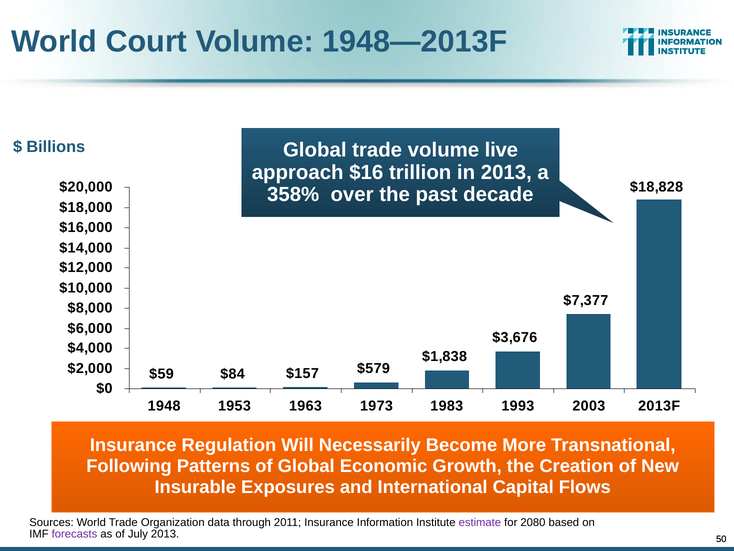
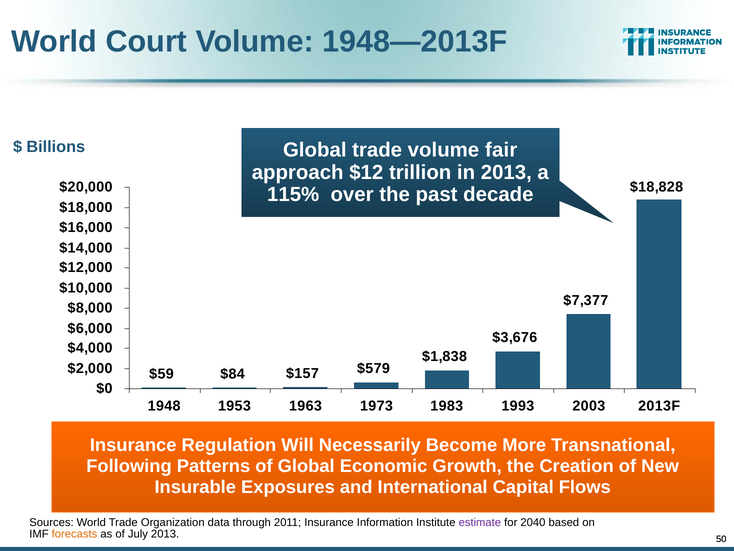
live: live -> fair
$16: $16 -> $12
358%: 358% -> 115%
2080: 2080 -> 2040
forecasts colour: purple -> orange
